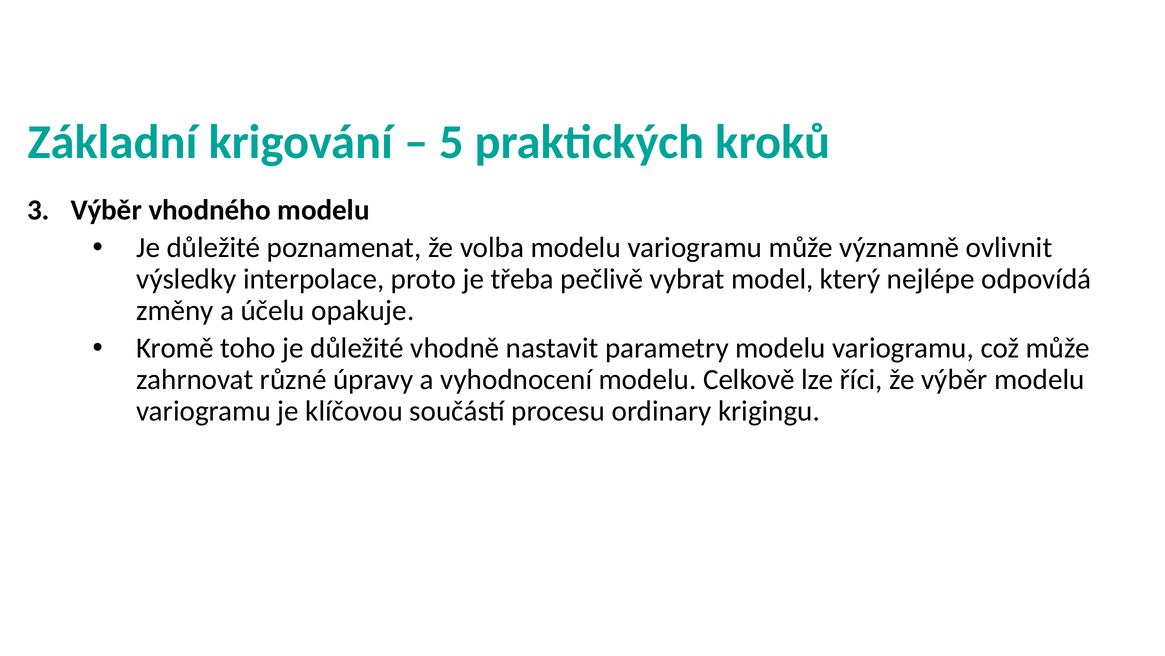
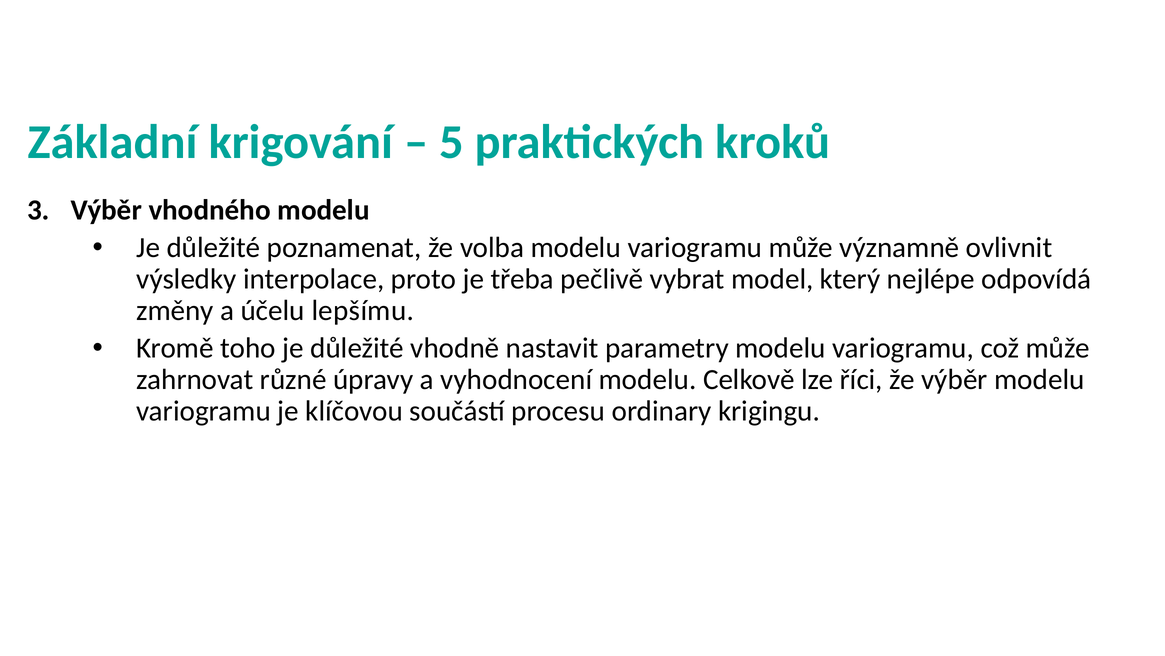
opakuje: opakuje -> lepšímu
